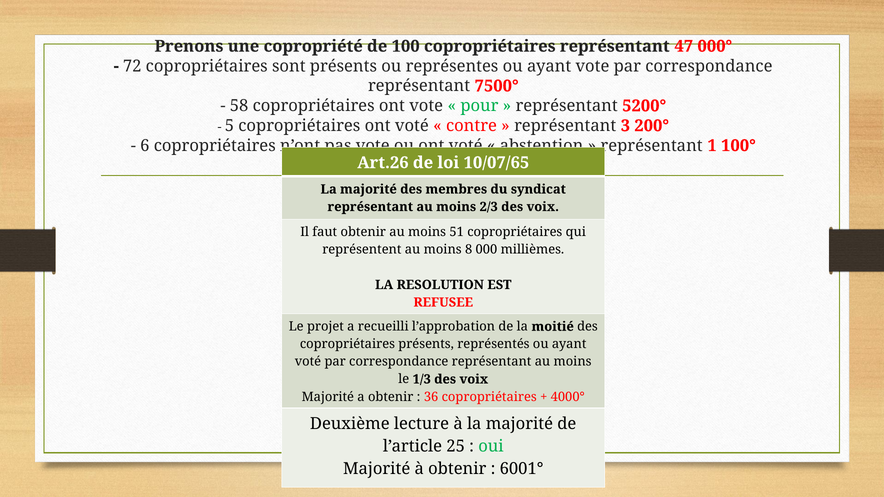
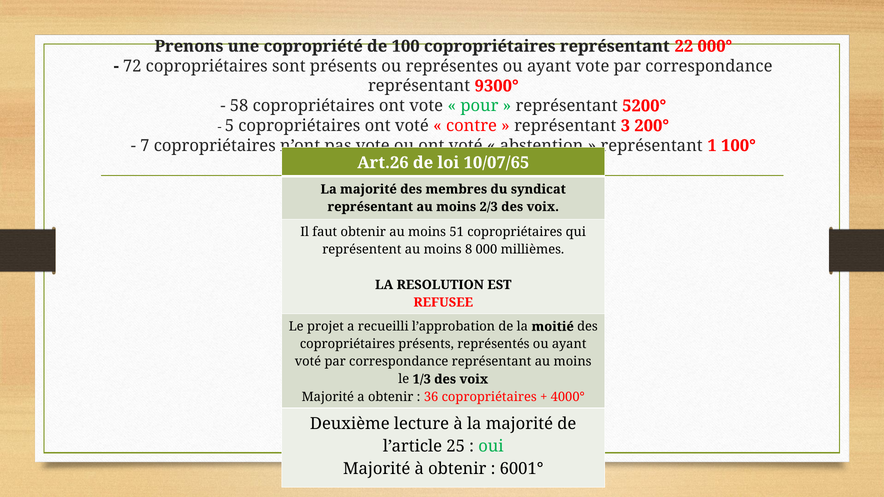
47: 47 -> 22
7500°: 7500° -> 9300°
6: 6 -> 7
